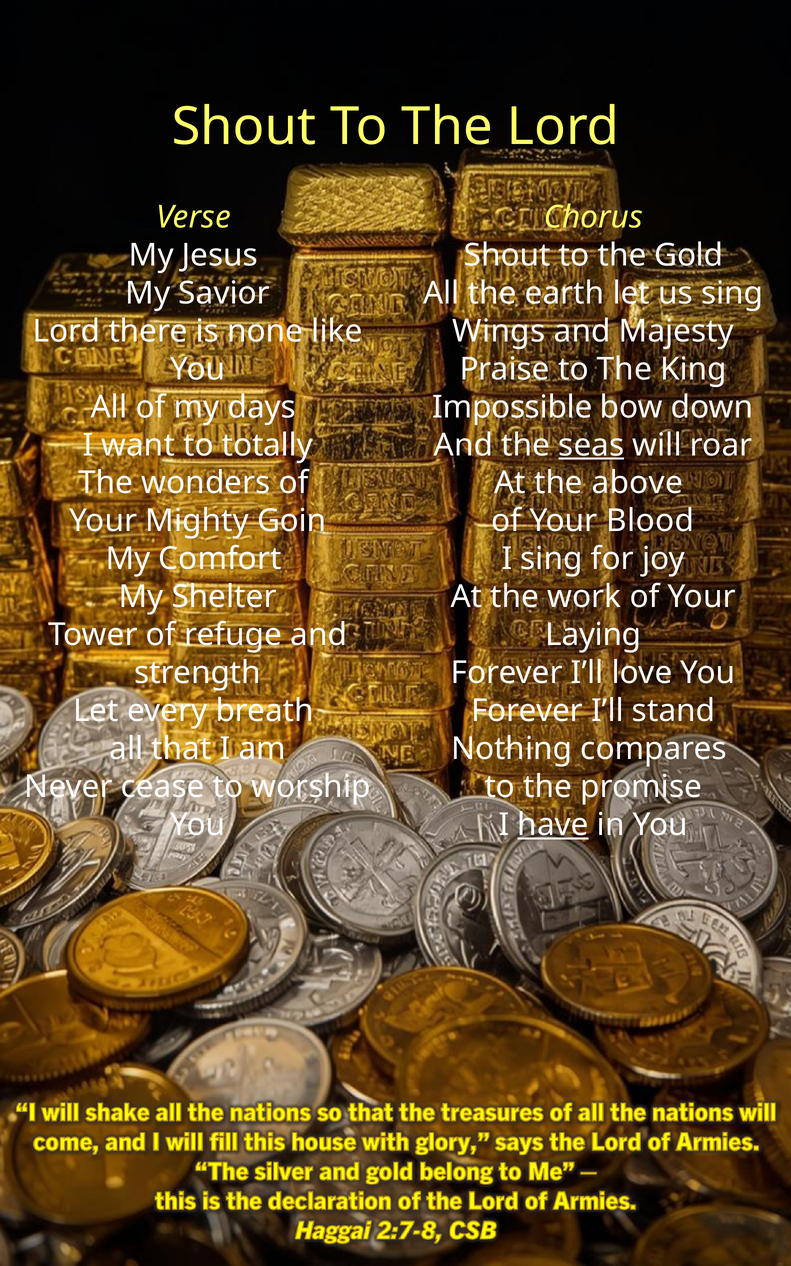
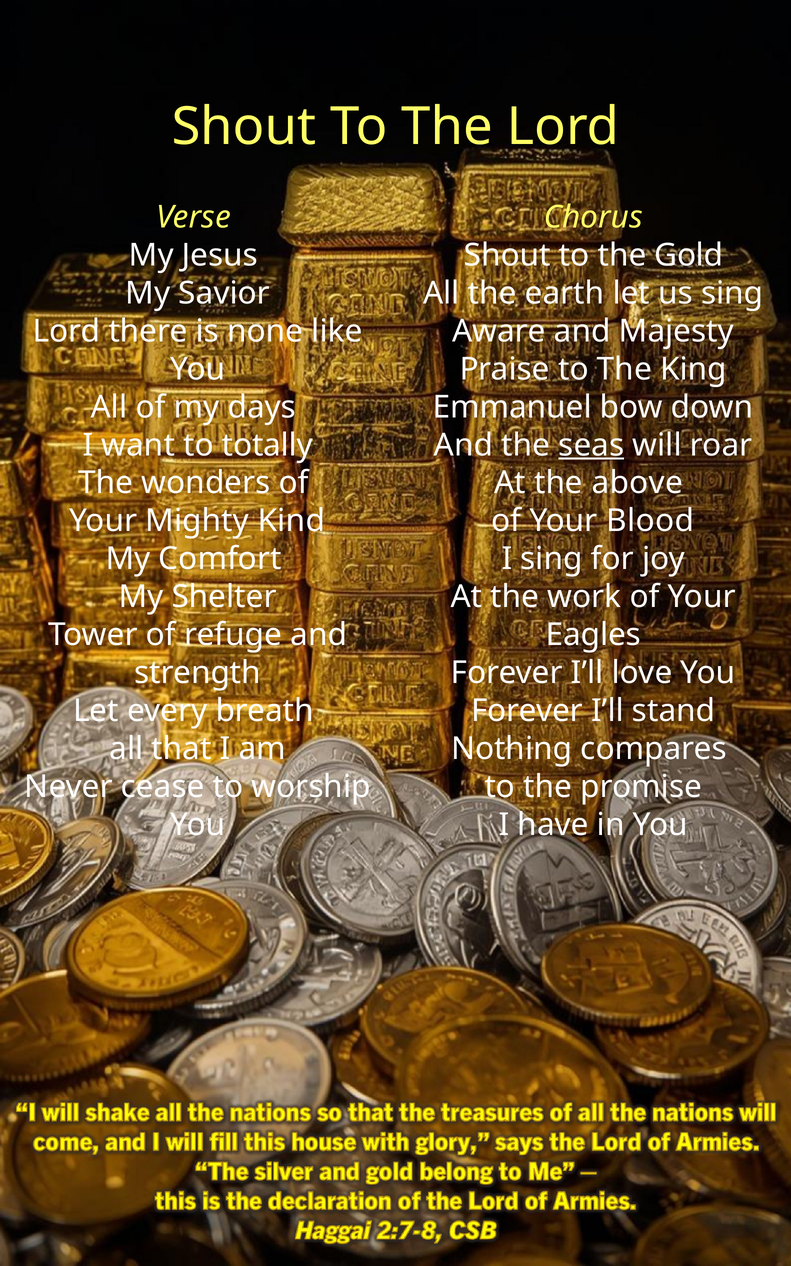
Wings: Wings -> Aware
Impossible: Impossible -> Emmanuel
Goin: Goin -> Kind
Laying: Laying -> Eagles
have underline: present -> none
